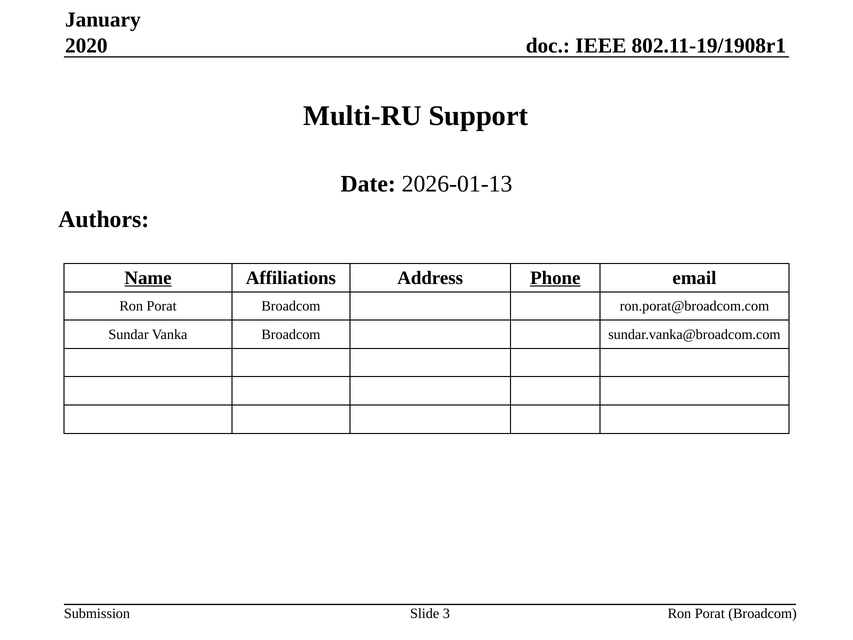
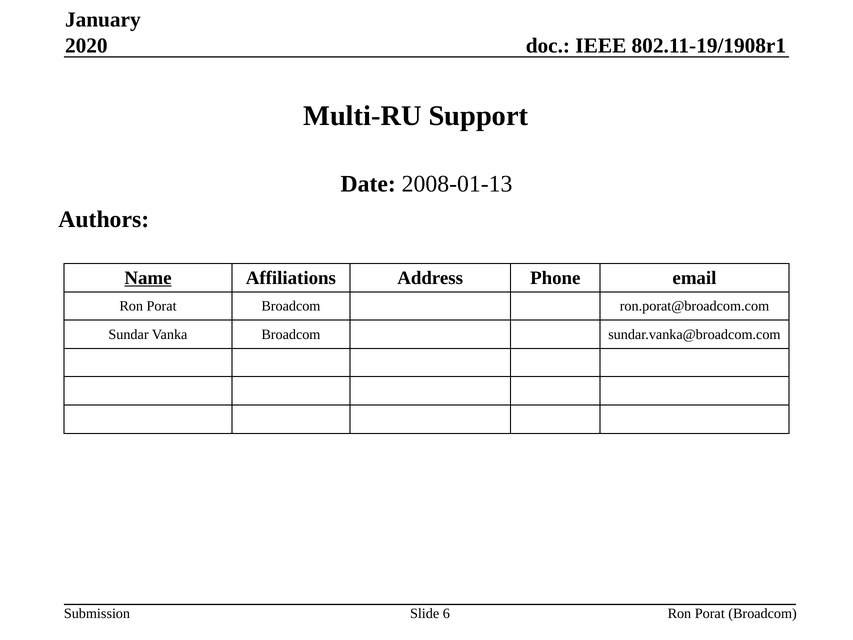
2026-01-13: 2026-01-13 -> 2008-01-13
Phone underline: present -> none
3: 3 -> 6
